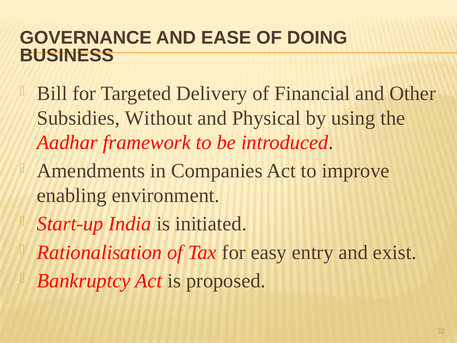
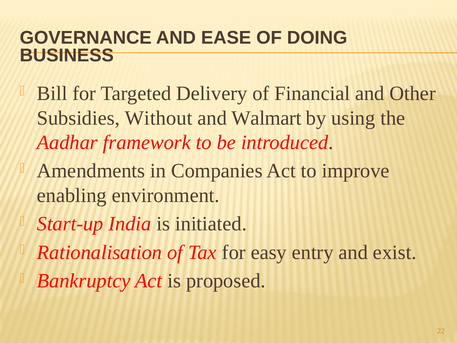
Physical: Physical -> Walmart
